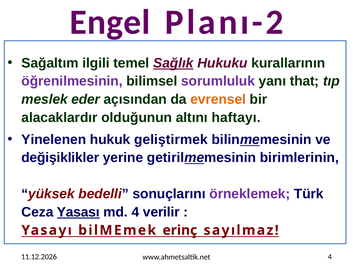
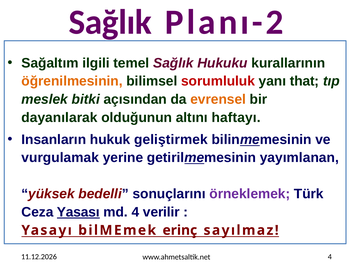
Engel at (110, 22): Engel -> Sağlık
Sağlık at (173, 63) underline: present -> none
öğrenilmesinin colour: purple -> orange
sorumluluk colour: purple -> red
eder: eder -> bitki
alacaklardır: alacaklardır -> dayanılarak
Yinelenen: Yinelenen -> Insanların
değişiklikler: değişiklikler -> vurgulamak
birimlerinin: birimlerinin -> yayımlanan
